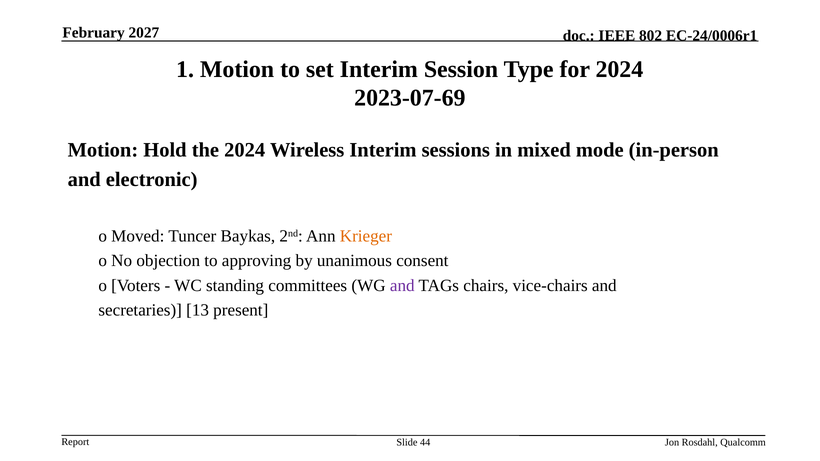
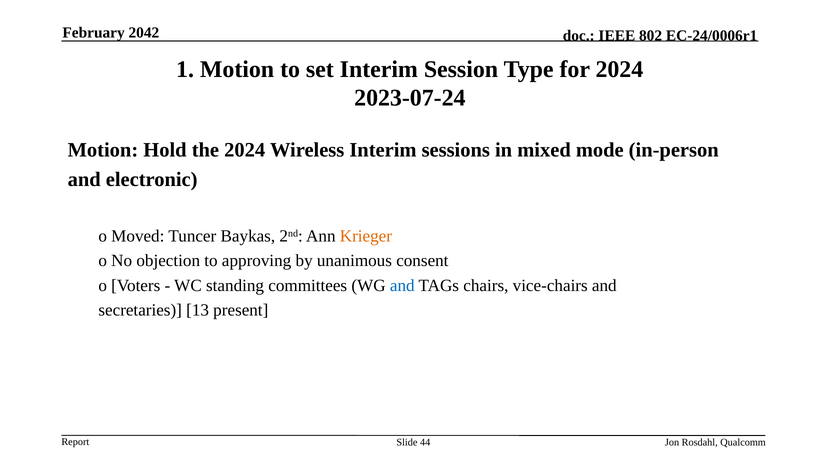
2027: 2027 -> 2042
2023-07-69: 2023-07-69 -> 2023-07-24
and at (402, 286) colour: purple -> blue
